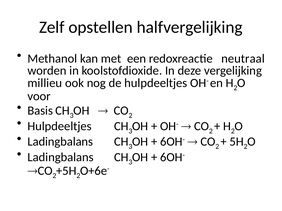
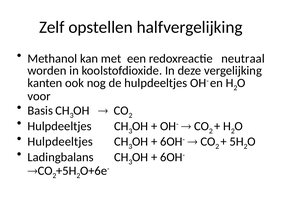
millieu: millieu -> kanten
Ladingbalans at (60, 142): Ladingbalans -> Hulpdeeltjes
